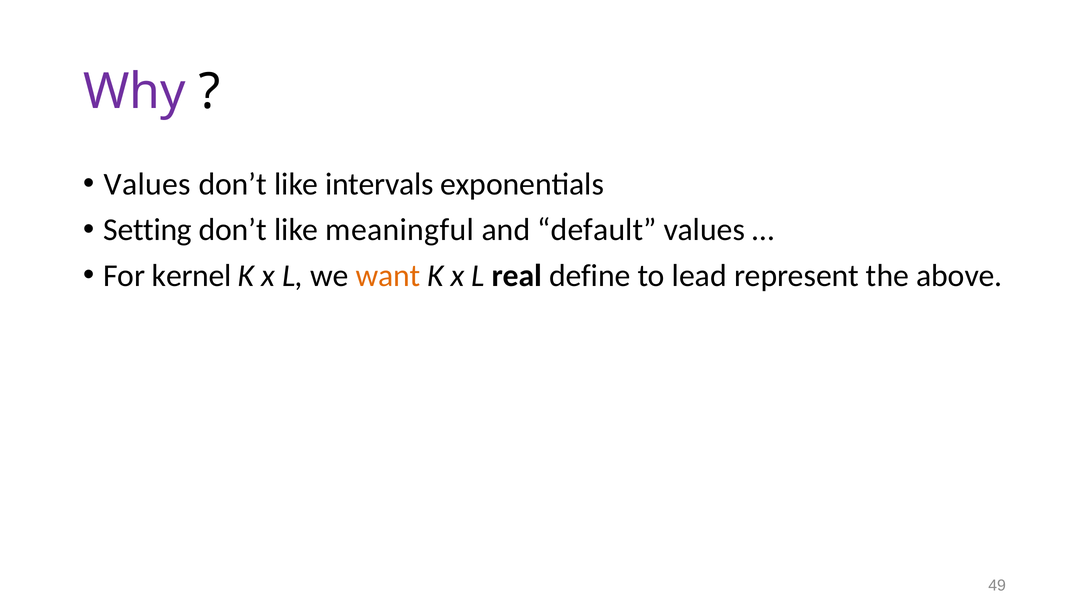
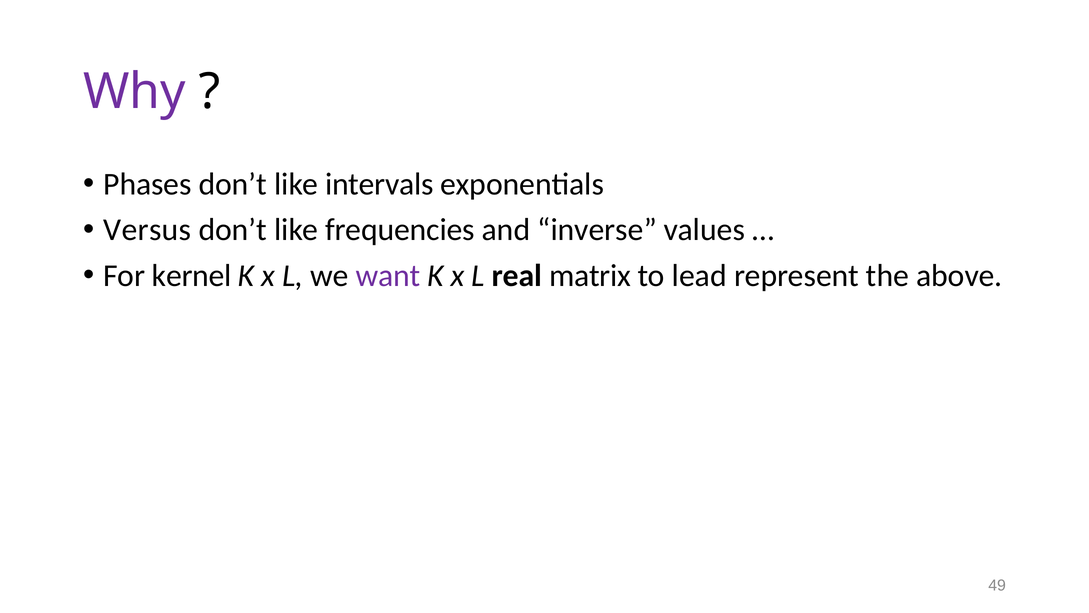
Values at (147, 184): Values -> Phases
Setting: Setting -> Versus
meaningful: meaningful -> frequencies
default: default -> inverse
want colour: orange -> purple
define: define -> matrix
